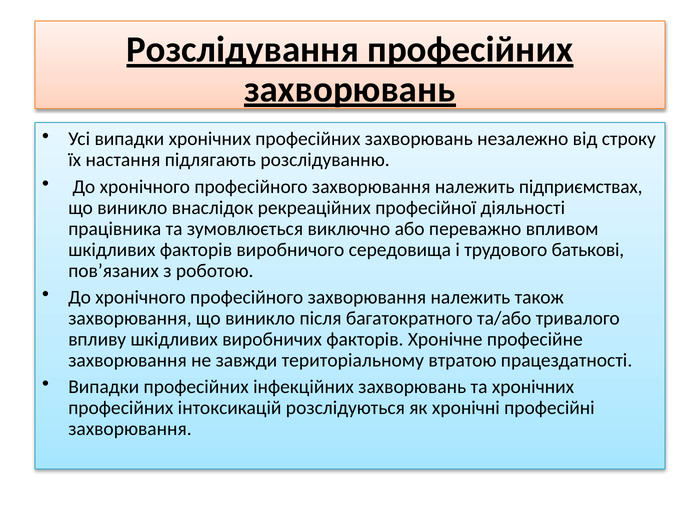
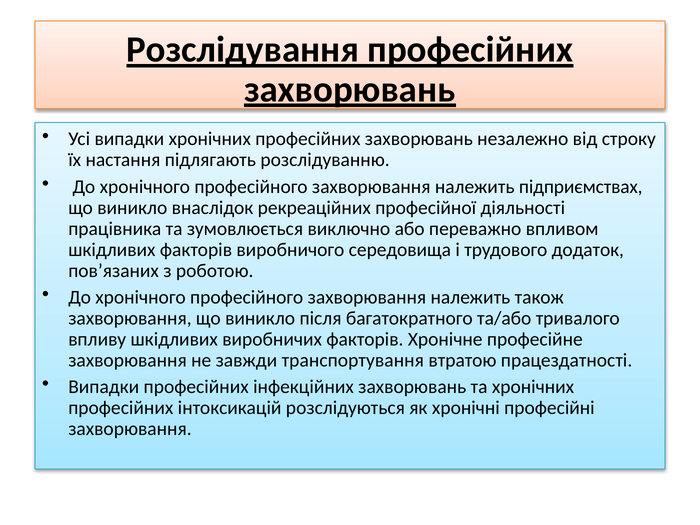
батькові: батькові -> додаток
територіальному: територіальному -> транспортування
